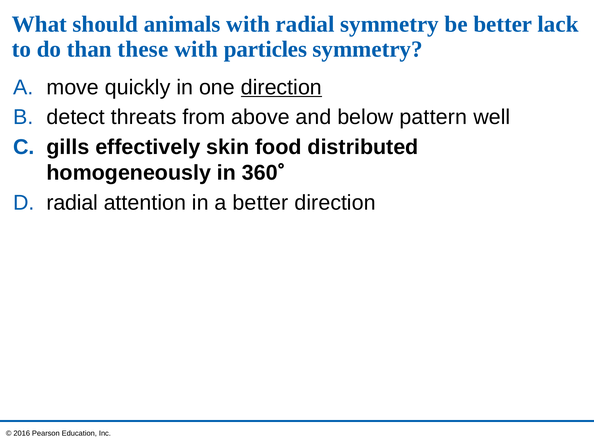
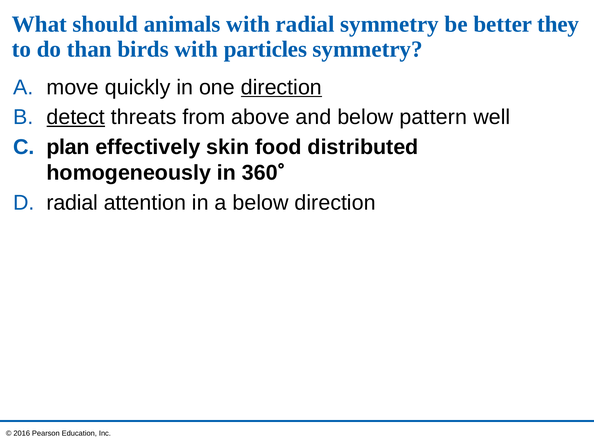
lack: lack -> they
these: these -> birds
detect underline: none -> present
gills: gills -> plan
a better: better -> below
